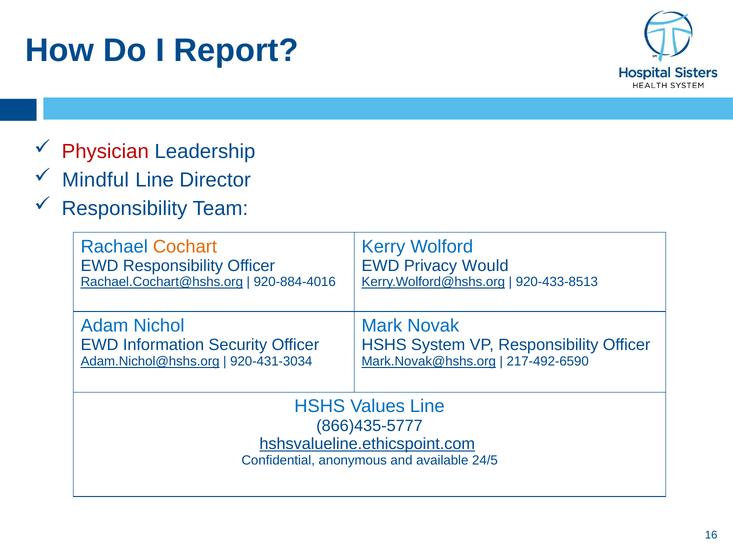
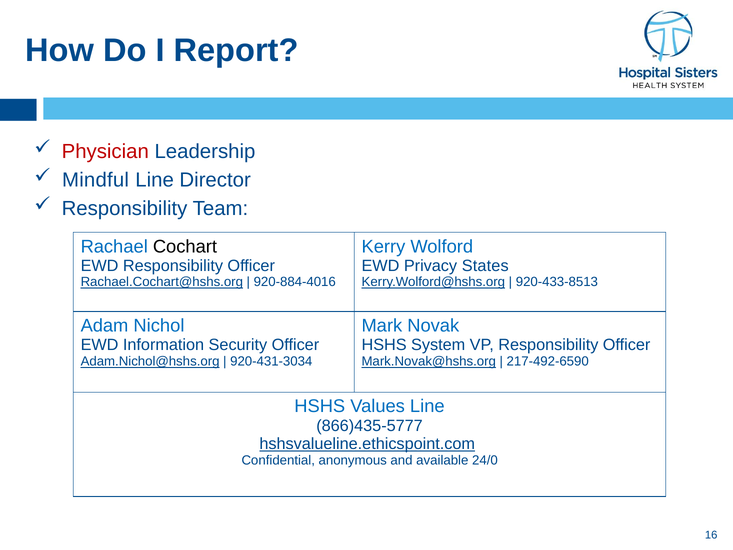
Cochart colour: orange -> black
Would: Would -> States
24/5: 24/5 -> 24/0
